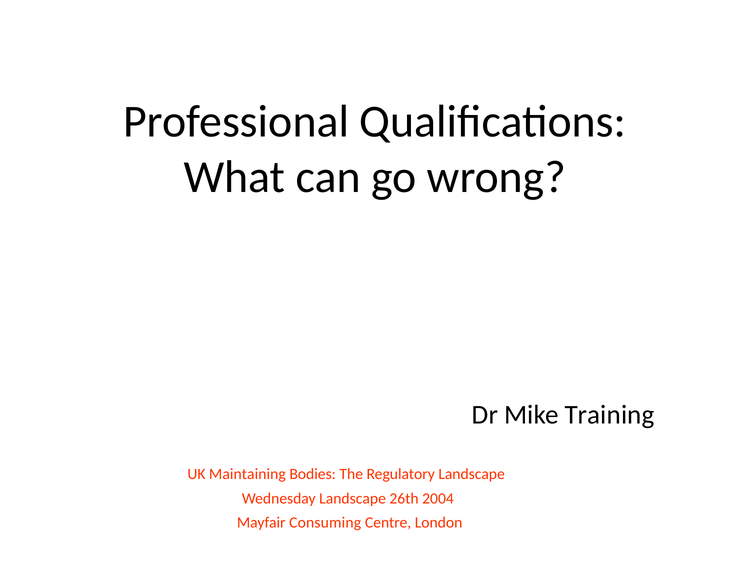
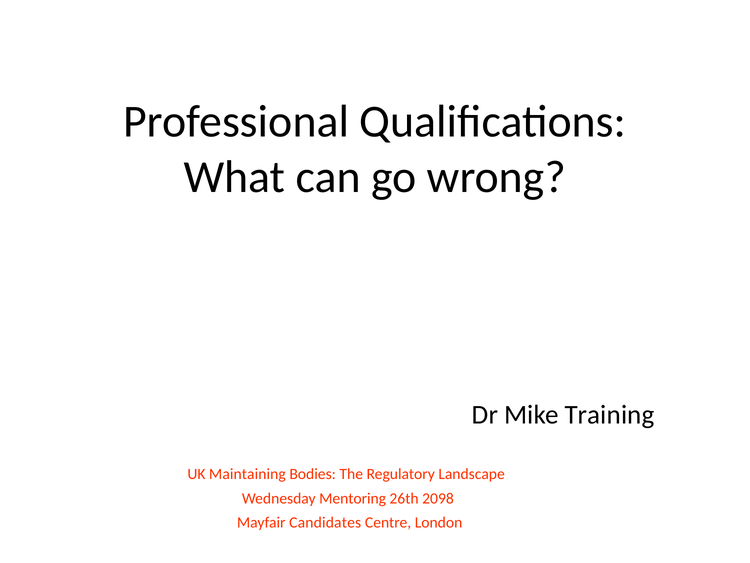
Wednesday Landscape: Landscape -> Mentoring
2004: 2004 -> 2098
Consuming: Consuming -> Candidates
